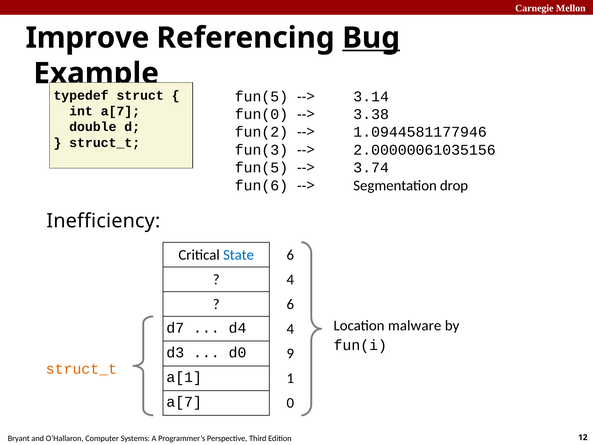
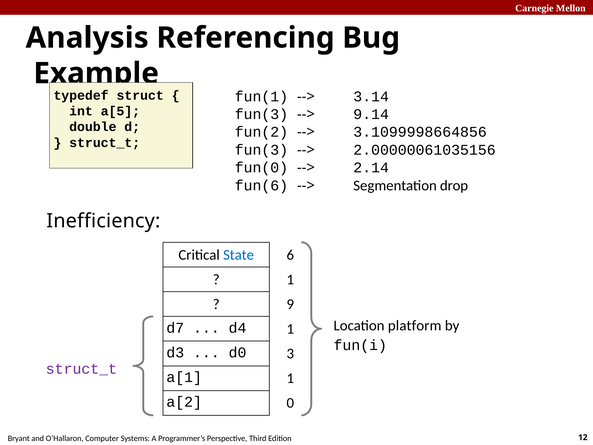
Improve: Improve -> Analysis
Bug underline: present -> none
fun(5 at (261, 96): fun(5 -> fun(1
int a[7: a[7 -> a[5
fun(0 at (261, 114): fun(0 -> fun(3
3.38: 3.38 -> 9.14
1.0944581177946: 1.0944581177946 -> 3.1099998664856
fun(5 at (261, 168): fun(5 -> fun(0
3.74: 3.74 -> 2.14
4 at (290, 279): 4 -> 1
6 at (290, 304): 6 -> 9
malware: malware -> platform
d4 4: 4 -> 1
9: 9 -> 3
struct_t at (81, 369) colour: orange -> purple
a[7 at (184, 402): a[7 -> a[2
